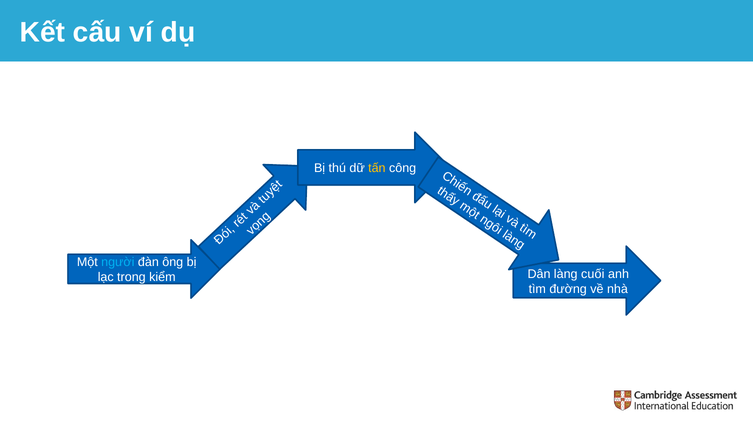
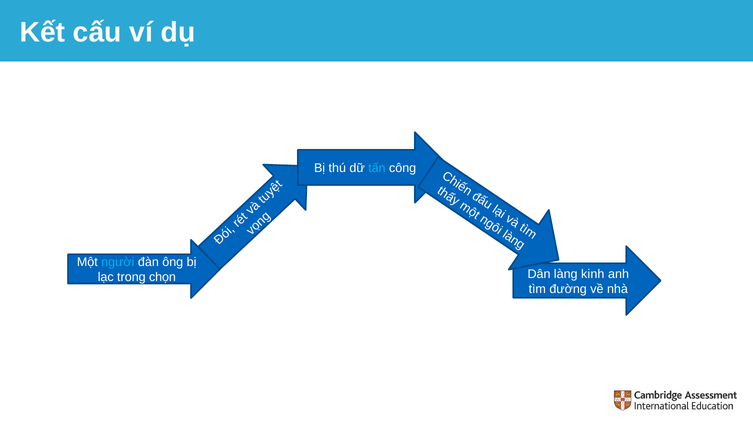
tấn colour: yellow -> light blue
cuối: cuối -> kinh
kiểm: kiểm -> chọn
